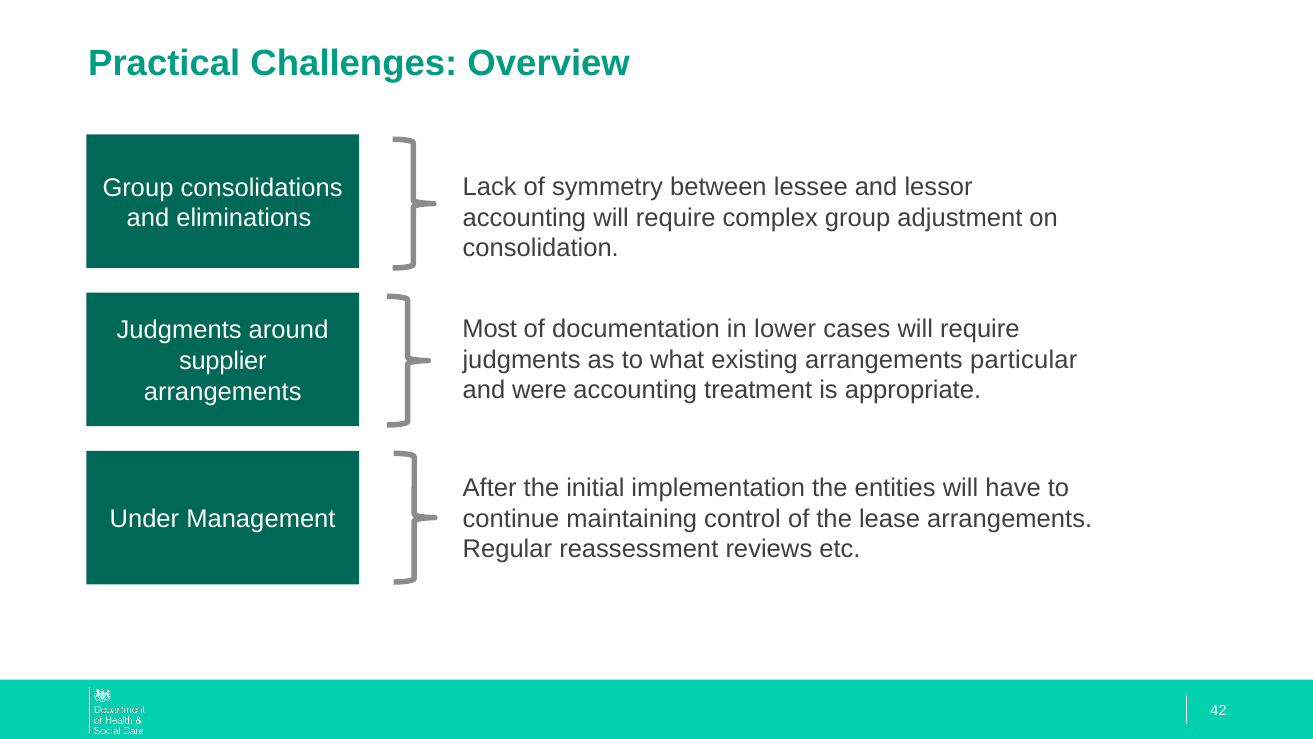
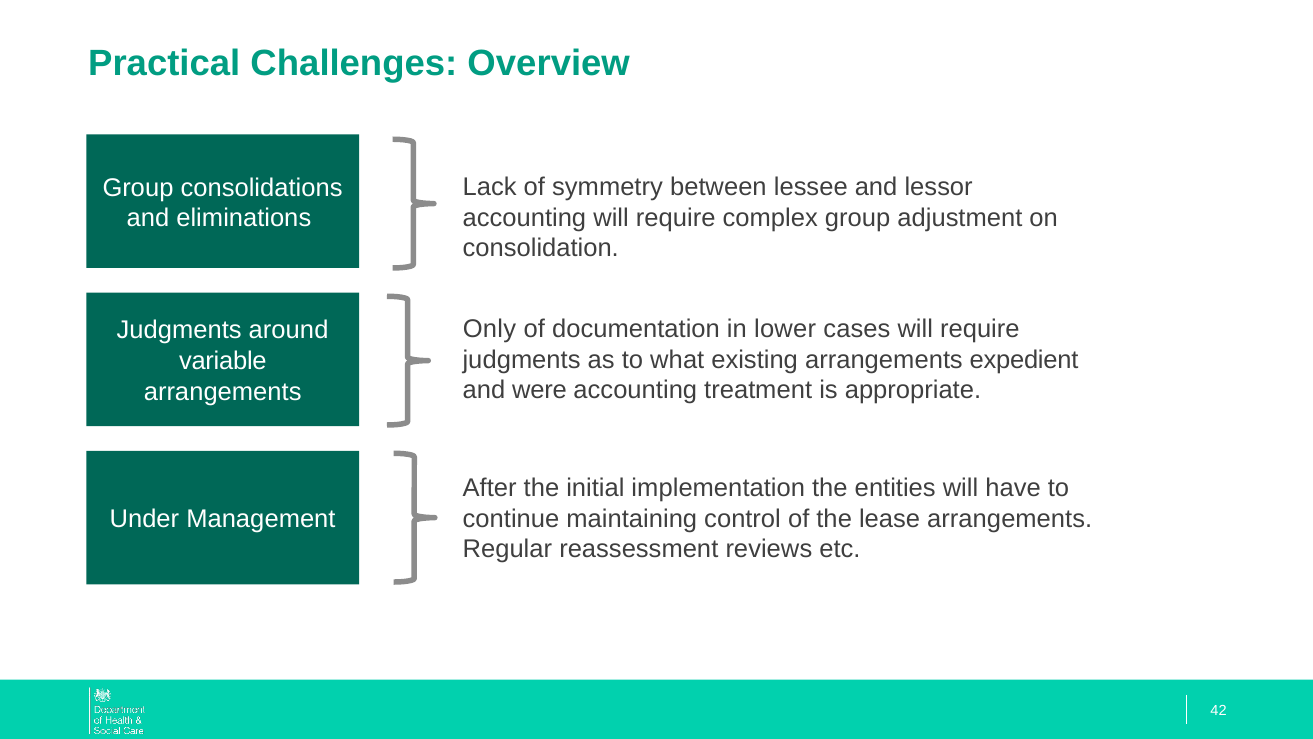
Most: Most -> Only
particular: particular -> expedient
supplier: supplier -> variable
